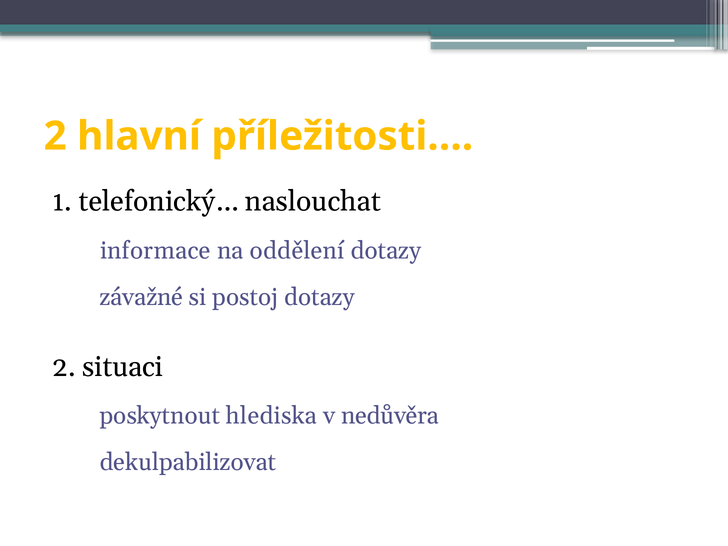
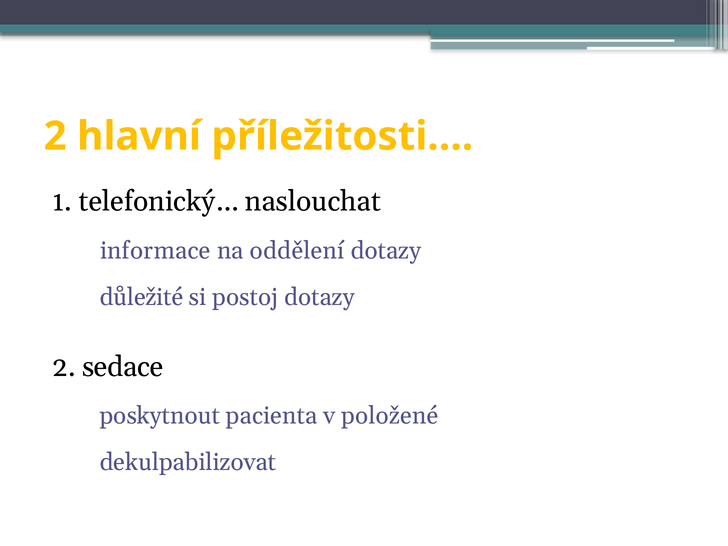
závažné: závažné -> důležité
situaci: situaci -> sedace
hlediska: hlediska -> pacienta
nedůvěra: nedůvěra -> položené
